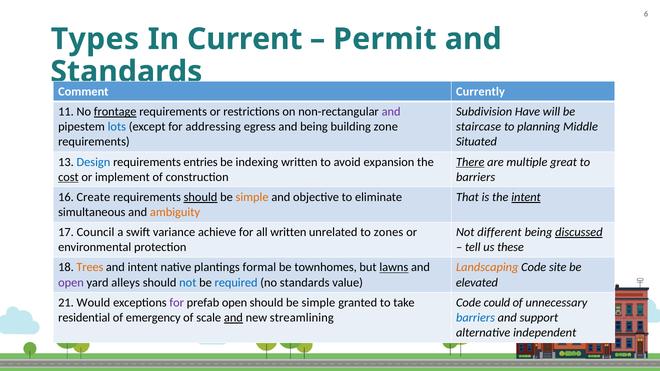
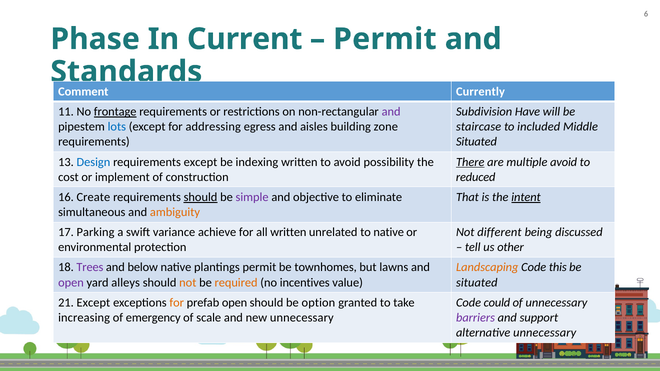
Types: Types -> Phase
and being: being -> aisles
planning: planning -> included
requirements entries: entries -> except
expansion: expansion -> possibility
multiple great: great -> avoid
cost underline: present -> none
barriers at (476, 177): barriers -> reduced
simple at (252, 197) colour: orange -> purple
Council: Council -> Parking
to zones: zones -> native
discussed underline: present -> none
these: these -> other
Trees colour: orange -> purple
and intent: intent -> below
plantings formal: formal -> permit
lawns underline: present -> none
site: site -> this
not at (188, 283) colour: blue -> orange
required colour: blue -> orange
no standards: standards -> incentives
elevated at (477, 283): elevated -> situated
21 Would: Would -> Except
for at (177, 303) colour: purple -> orange
simple at (318, 303): simple -> option
residential: residential -> increasing
and at (233, 318) underline: present -> none
new streamlining: streamlining -> unnecessary
barriers at (475, 318) colour: blue -> purple
alternative independent: independent -> unnecessary
